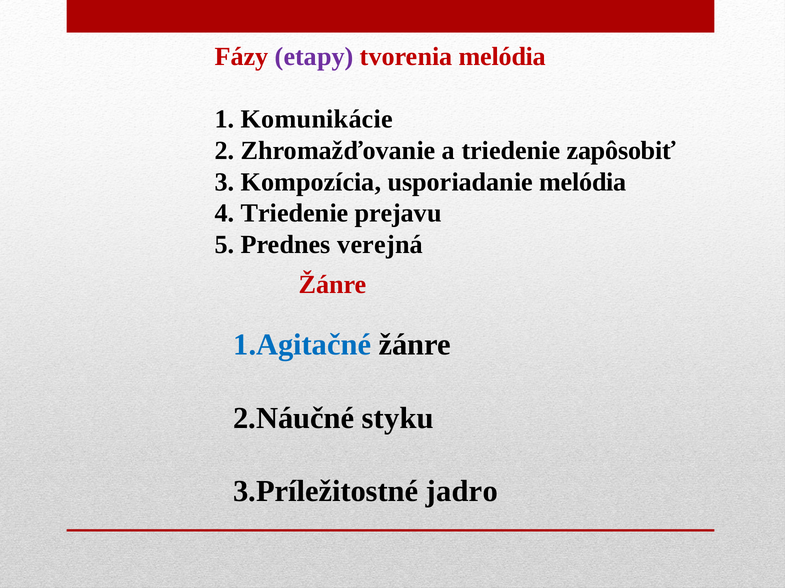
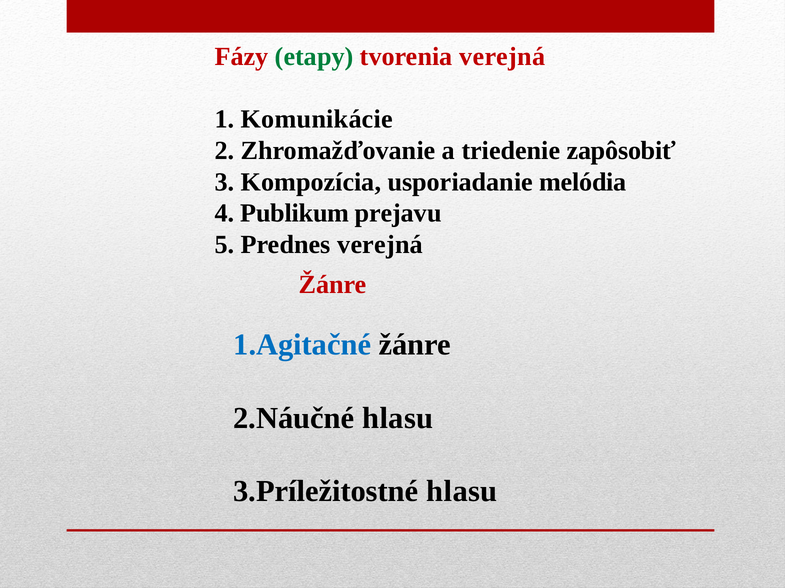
etapy colour: purple -> green
tvorenia melódia: melódia -> verejná
4 Triedenie: Triedenie -> Publikum
2.Náučné styku: styku -> hlasu
3.Príležitostné jadro: jadro -> hlasu
